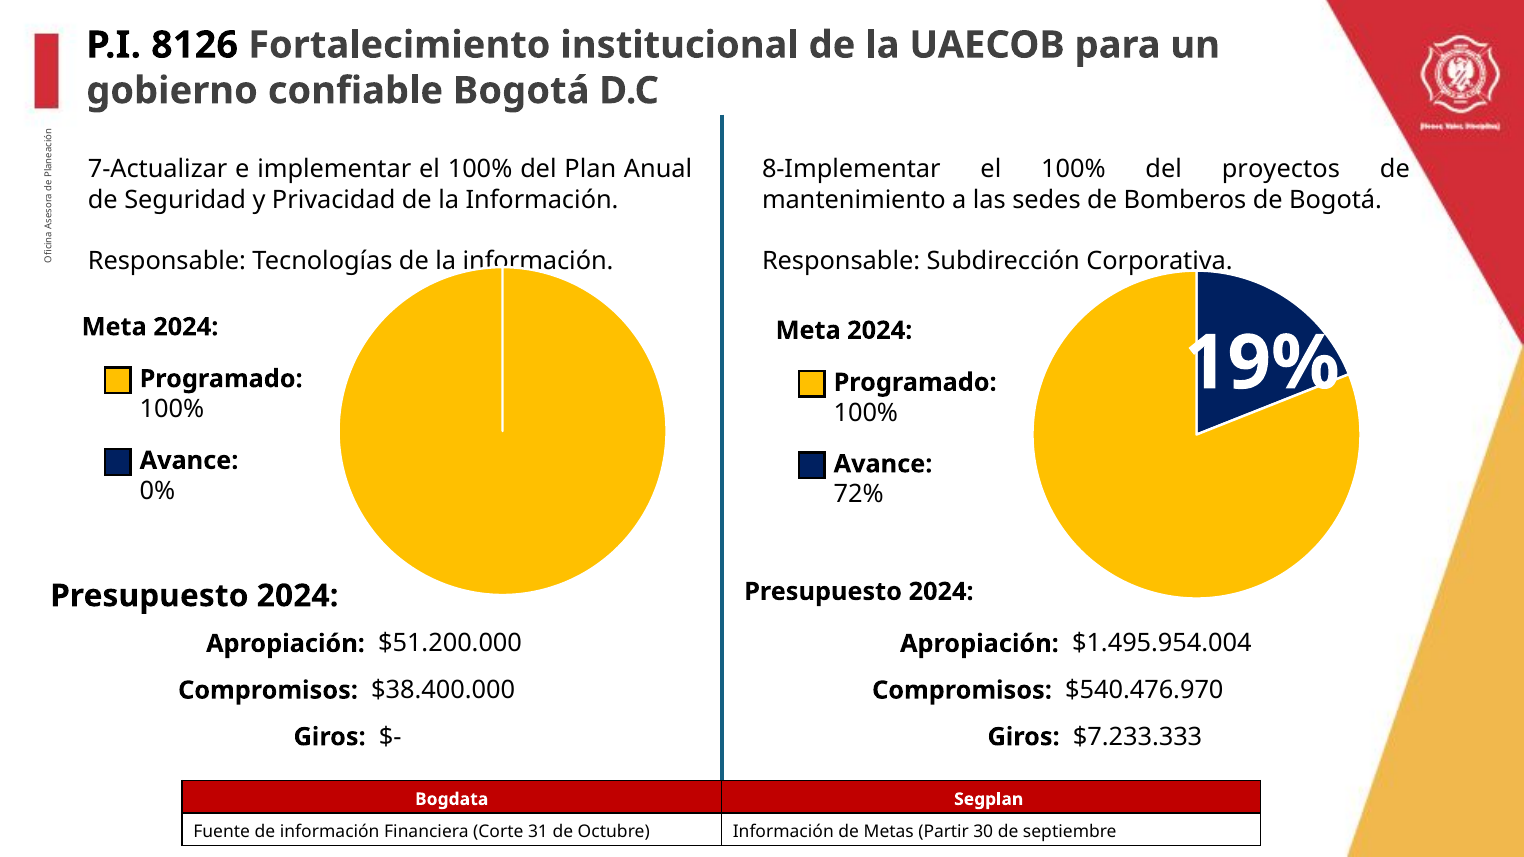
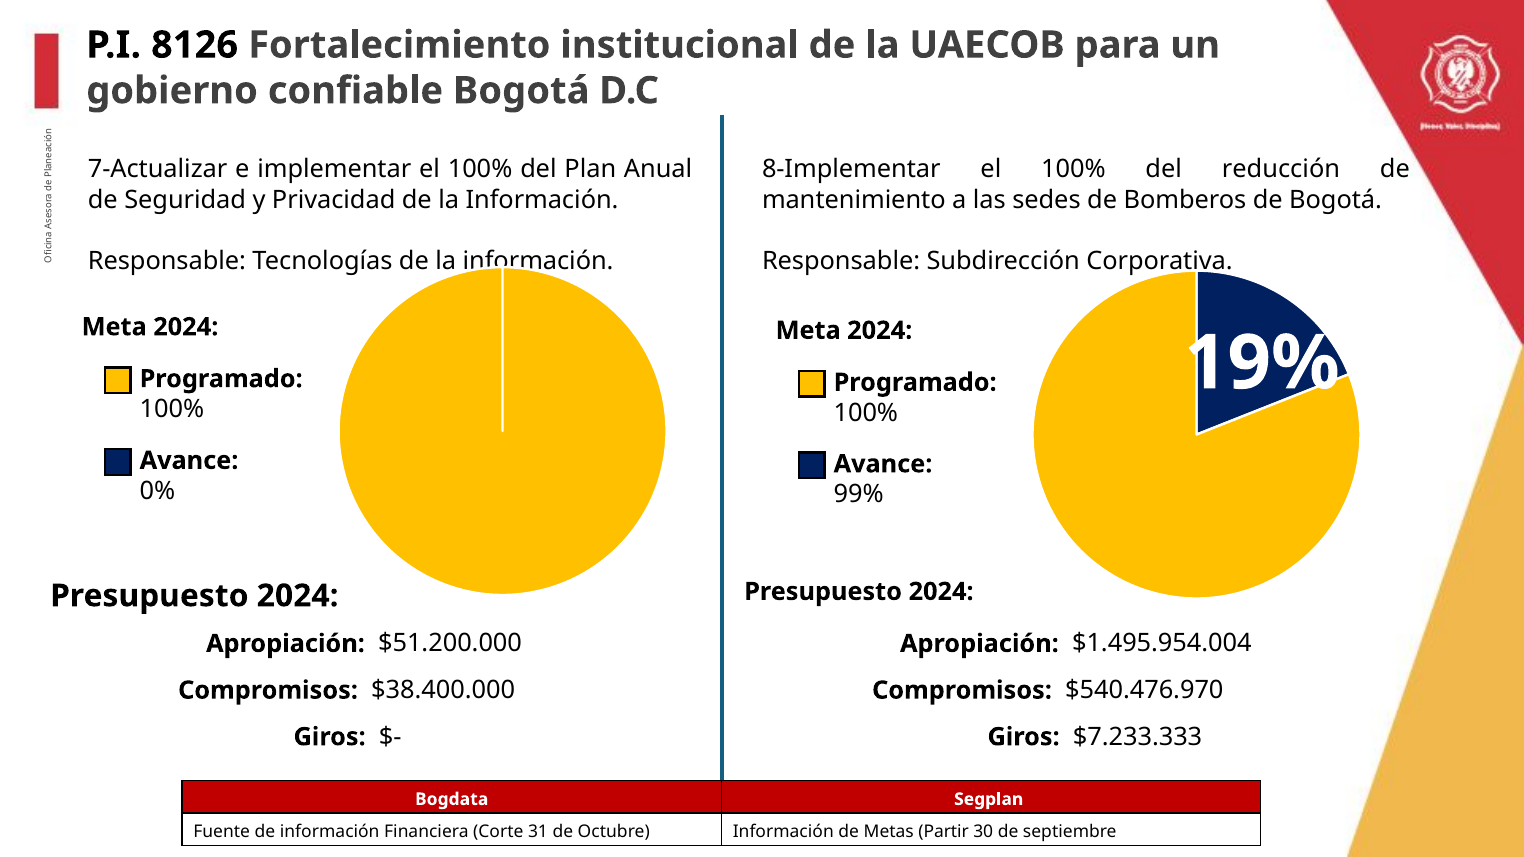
proyectos: proyectos -> reducción
72%: 72% -> 99%
